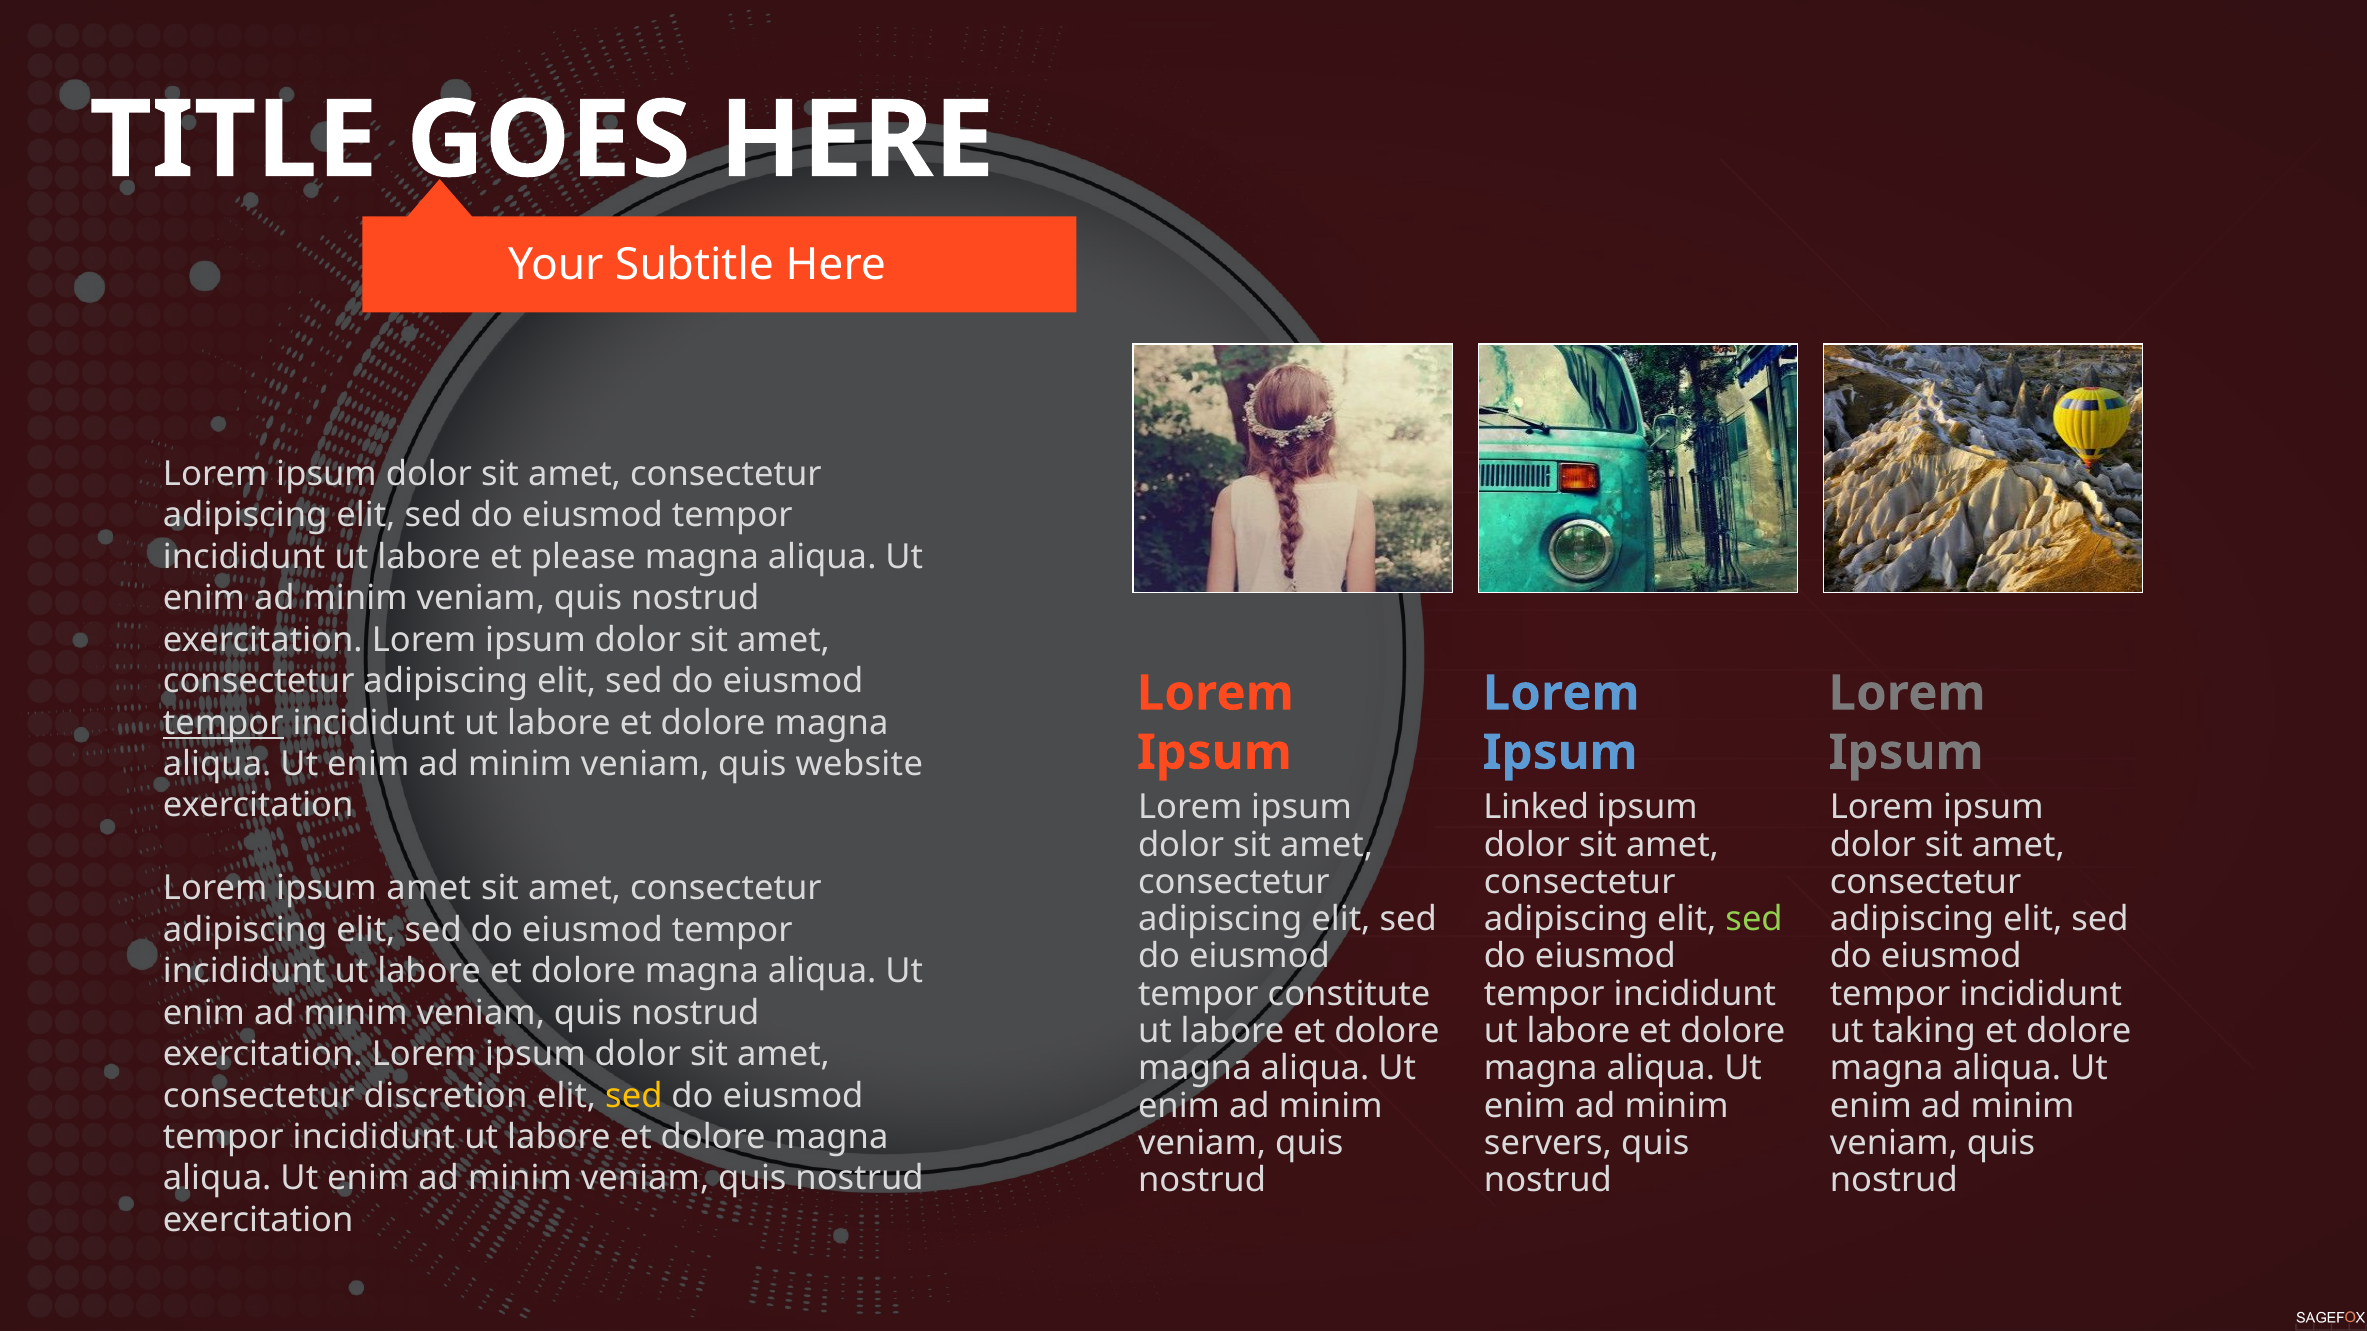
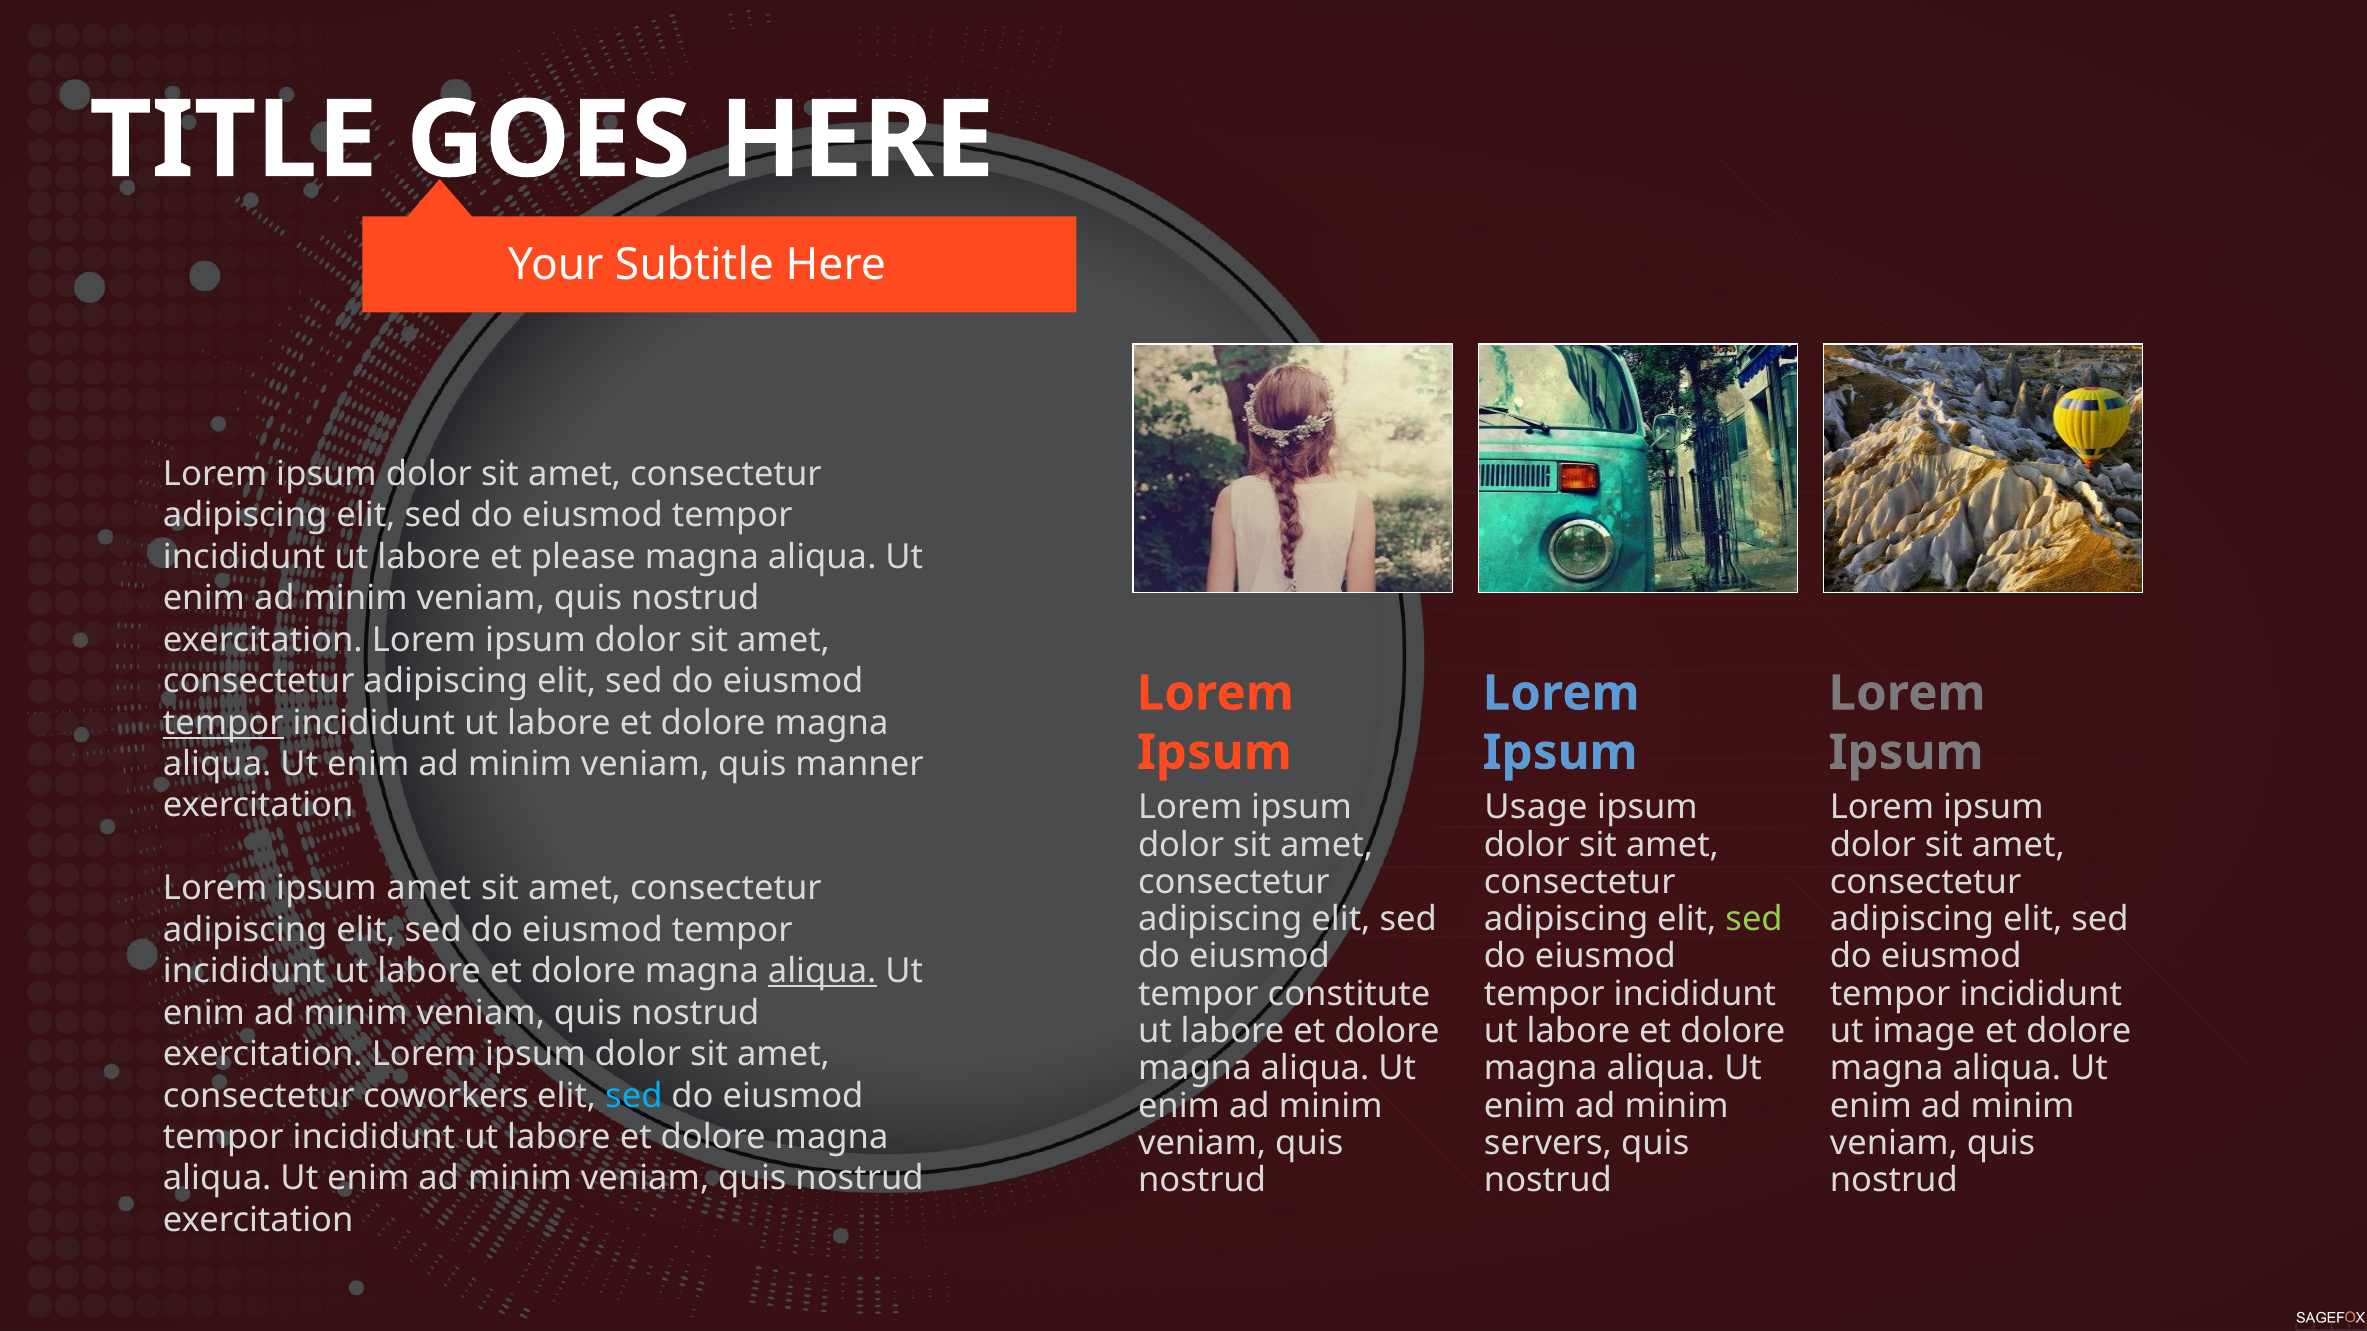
website: website -> manner
Linked: Linked -> Usage
aliqua at (822, 972) underline: none -> present
taking: taking -> image
discretion: discretion -> coworkers
sed at (634, 1096) colour: yellow -> light blue
